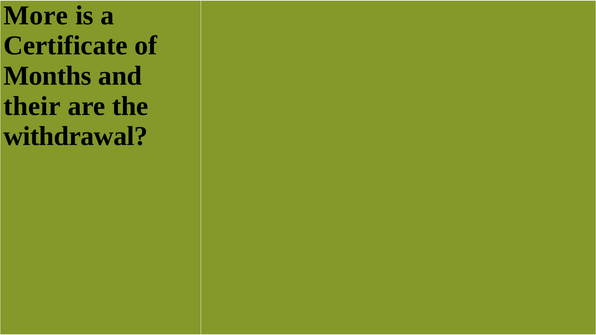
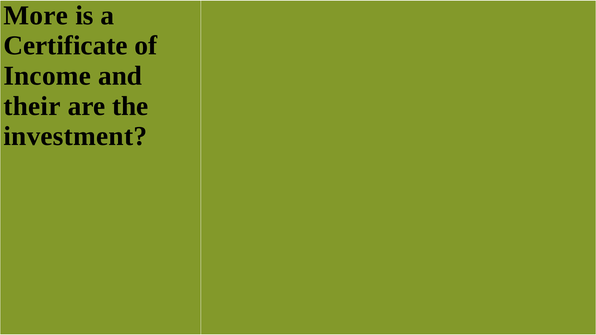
Months: Months -> Income
withdrawal: withdrawal -> investment
